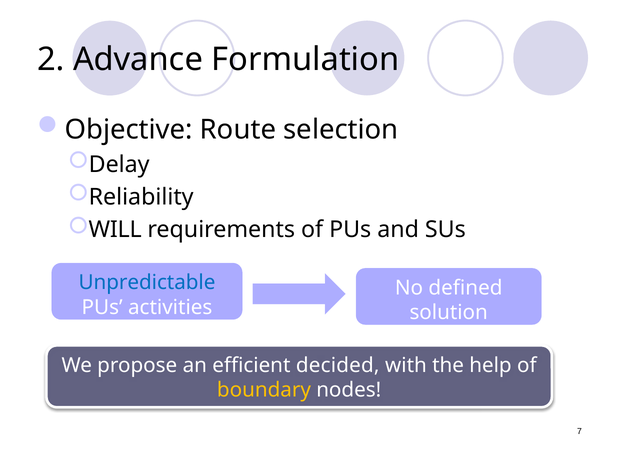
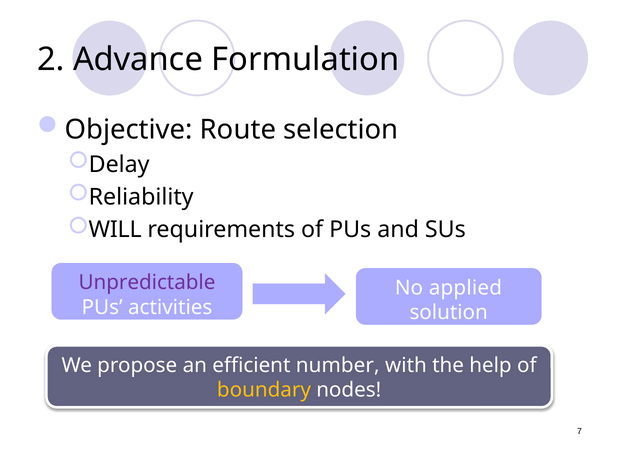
Unpredictable colour: blue -> purple
defined: defined -> applied
decided: decided -> number
